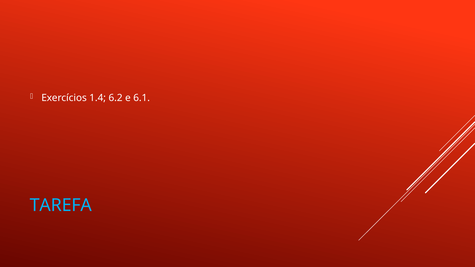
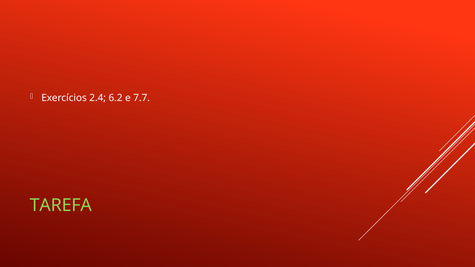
1.4: 1.4 -> 2.4
6.1: 6.1 -> 7.7
TAREFA colour: light blue -> light green
